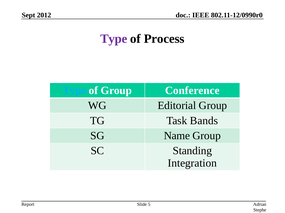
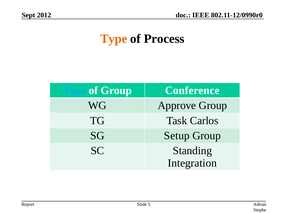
Type at (114, 39) colour: purple -> orange
Editorial: Editorial -> Approve
Bands: Bands -> Carlos
Name: Name -> Setup
